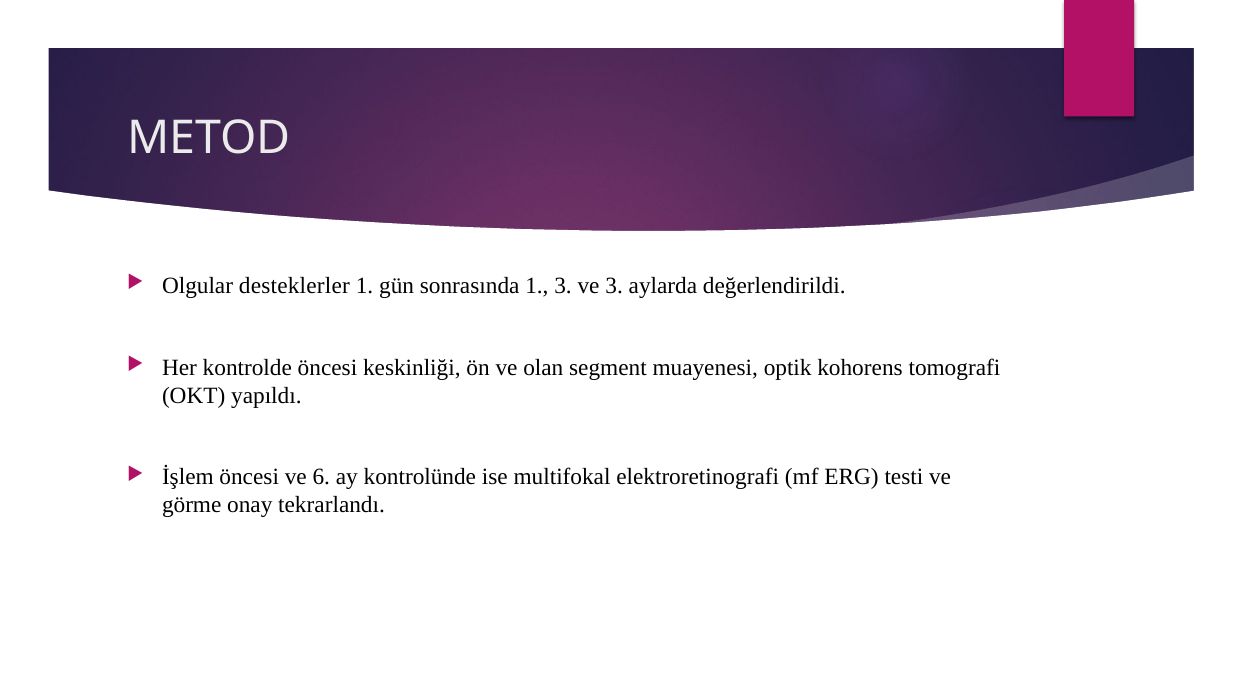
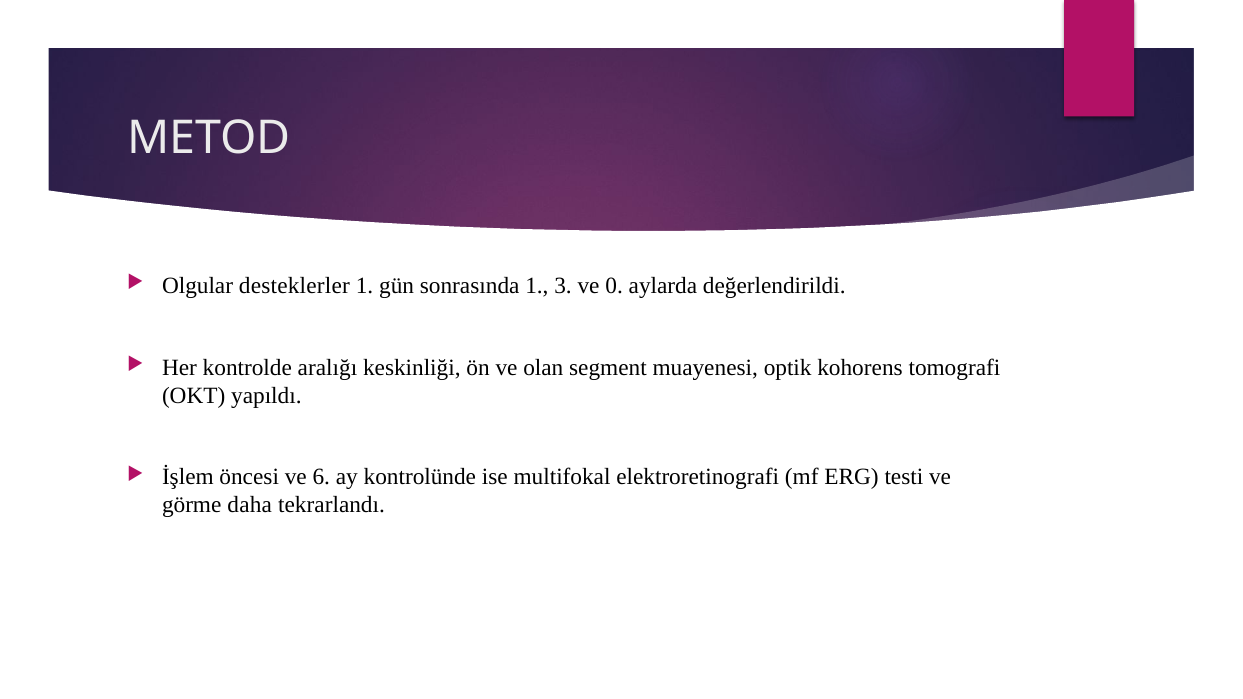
ve 3: 3 -> 0
kontrolde öncesi: öncesi -> aralığı
onay: onay -> daha
